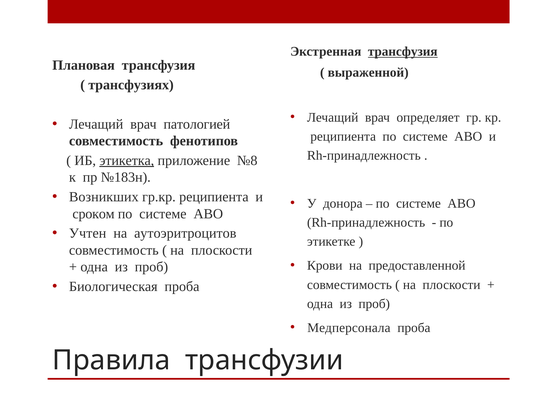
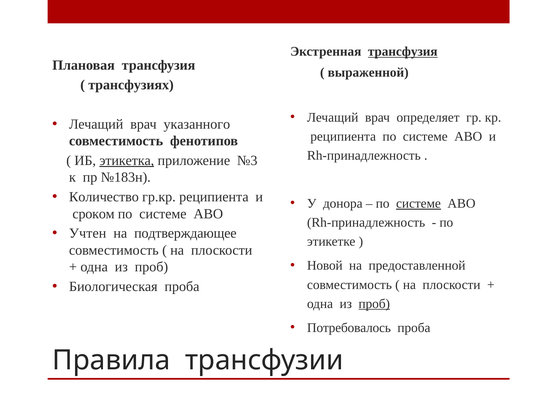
патологией: патологией -> указанного
№8: №8 -> №3
Возникших: Возникших -> Количество
системе at (418, 203) underline: none -> present
аутоэритроцитов: аутоэритроцитов -> подтверждающее
Крови: Крови -> Новой
проб at (374, 304) underline: none -> present
Медперсонала: Медперсонала -> Потребовалось
